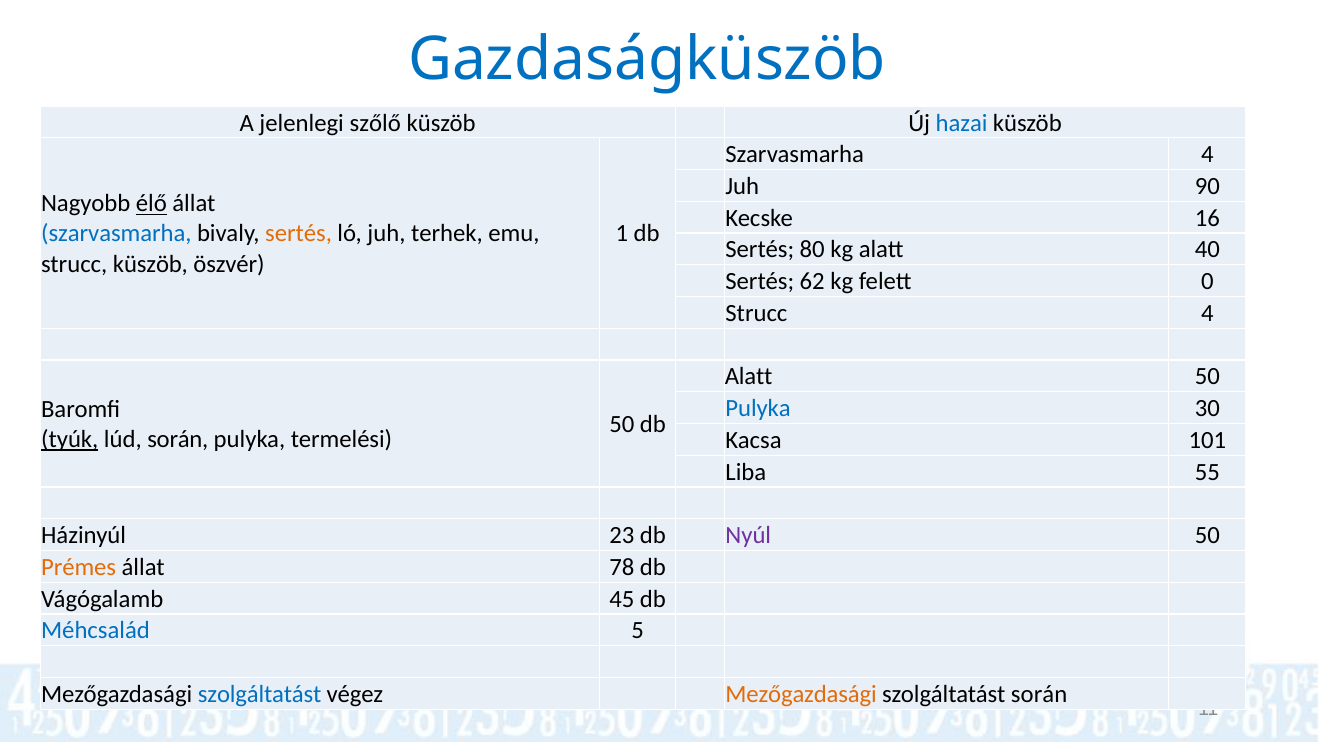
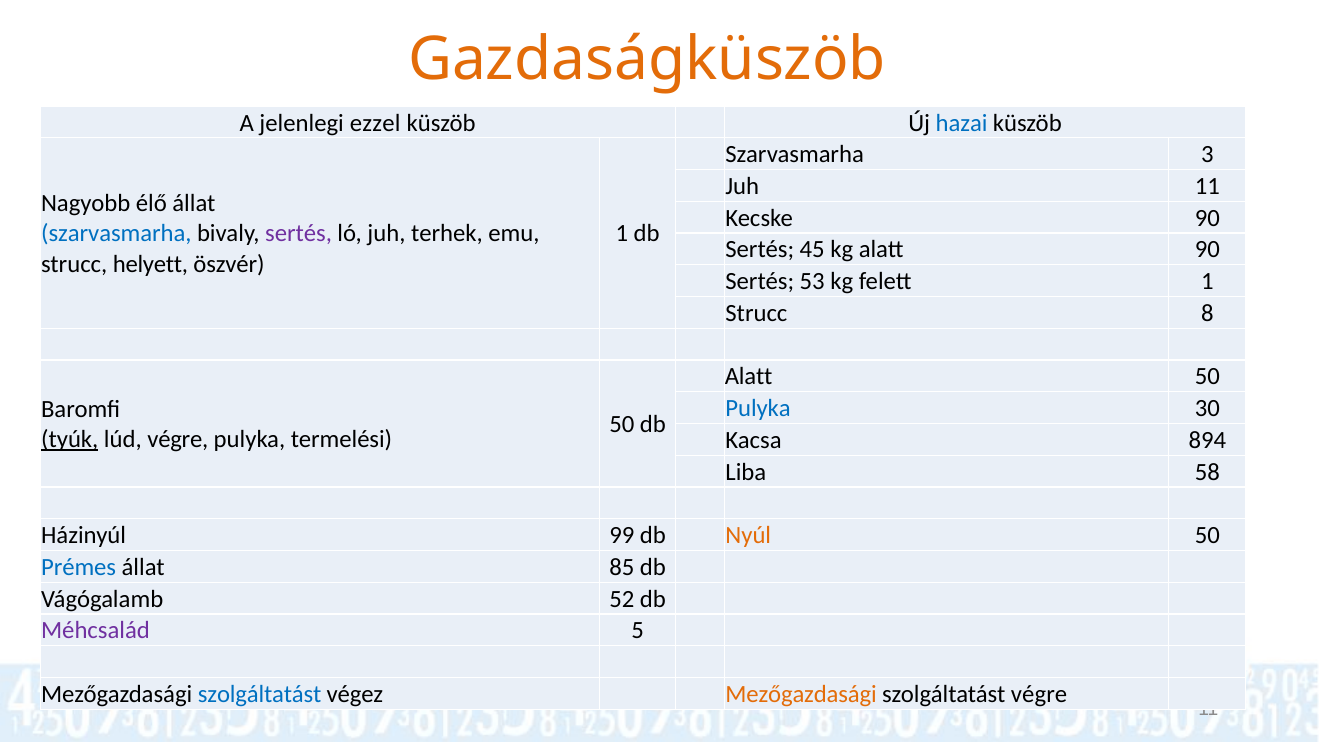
Gazdaságküszöb colour: blue -> orange
szőlő: szőlő -> ezzel
Szarvasmarha 4: 4 -> 3
Juh 90: 90 -> 11
élő underline: present -> none
Kecske 16: 16 -> 90
sertés at (299, 234) colour: orange -> purple
80: 80 -> 45
alatt 40: 40 -> 90
strucc küszöb: küszöb -> helyett
62: 62 -> 53
felett 0: 0 -> 1
Strucc 4: 4 -> 8
lúd során: során -> végre
101: 101 -> 894
55: 55 -> 58
23: 23 -> 99
Nyúl colour: purple -> orange
Prémes colour: orange -> blue
78: 78 -> 85
45: 45 -> 52
Méhcsalád colour: blue -> purple
szolgáltatást során: során -> végre
